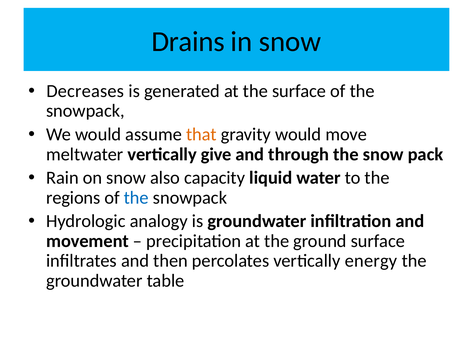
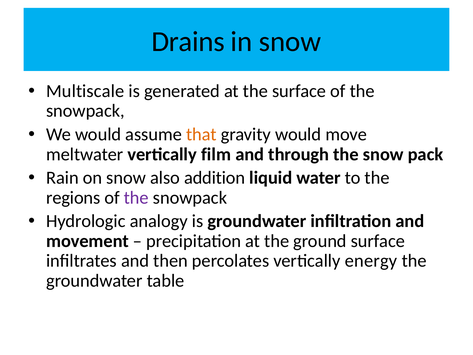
Decreases: Decreases -> Multiscale
give: give -> film
capacity: capacity -> addition
the at (136, 198) colour: blue -> purple
